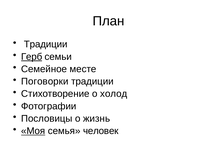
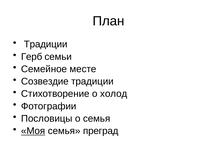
Герб underline: present -> none
Поговорки: Поговорки -> Созвездие
о жизнь: жизнь -> семья
человек: человек -> преград
